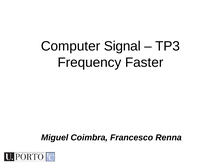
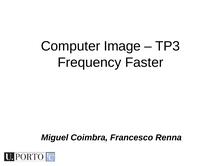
Signal: Signal -> Image
